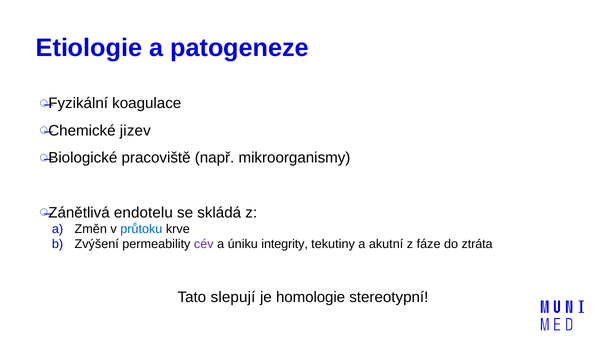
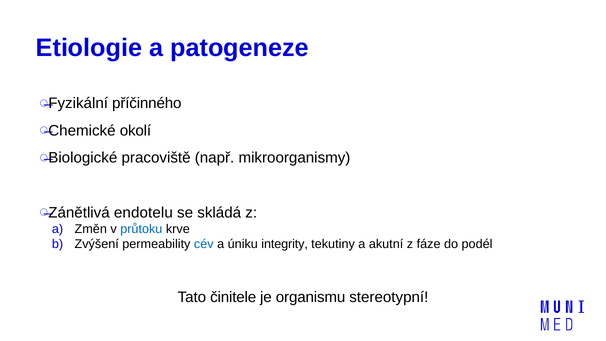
koagulace: koagulace -> příčinného
jizev: jizev -> okolí
cév colour: purple -> blue
ztráta: ztráta -> podél
slepují: slepují -> činitele
homologie: homologie -> organismu
